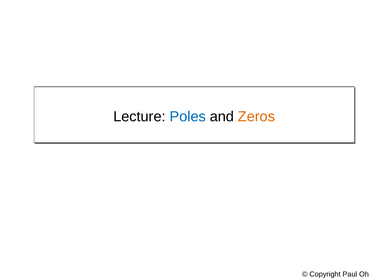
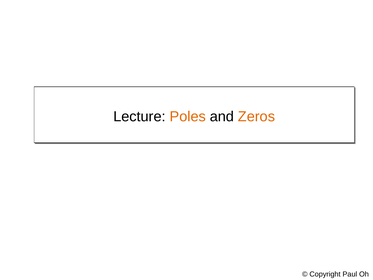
Poles colour: blue -> orange
